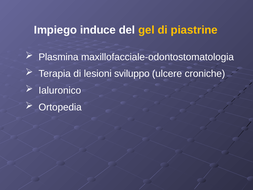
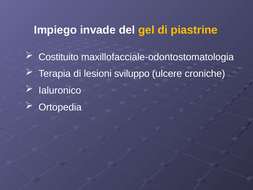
induce: induce -> invade
Plasmina: Plasmina -> Costituito
